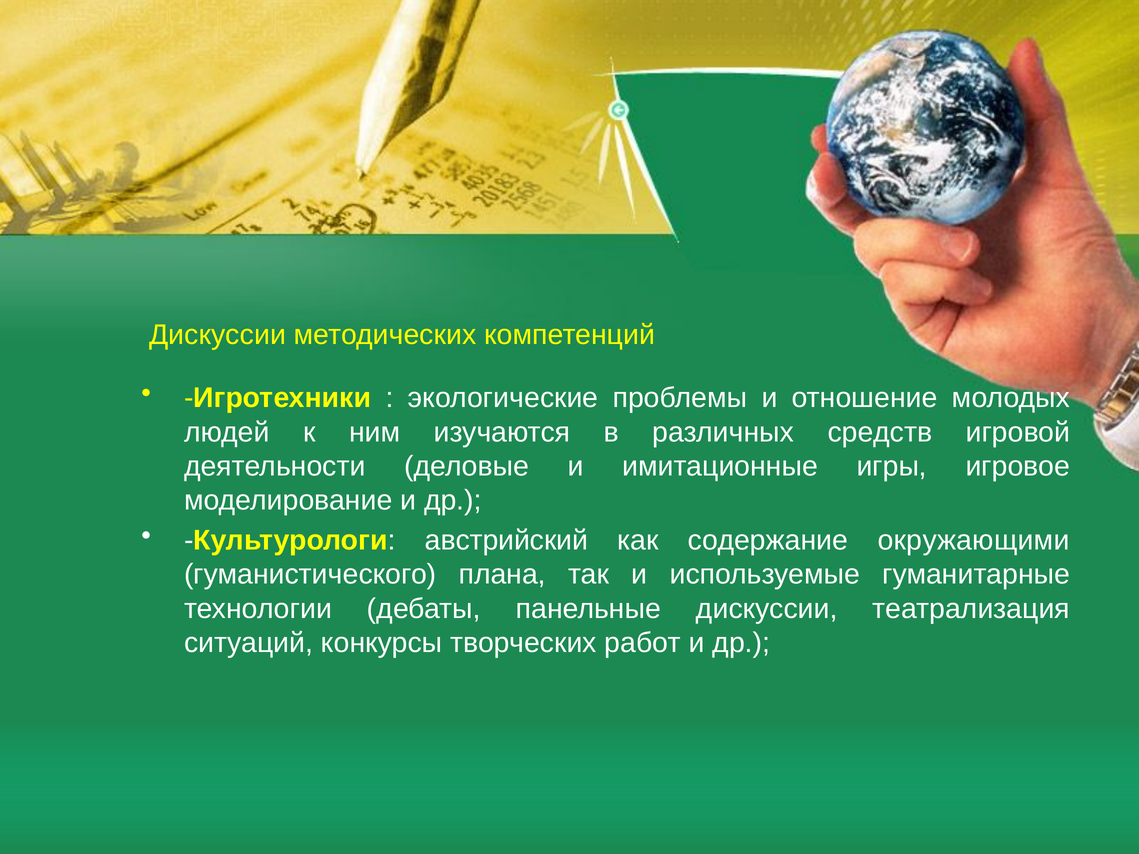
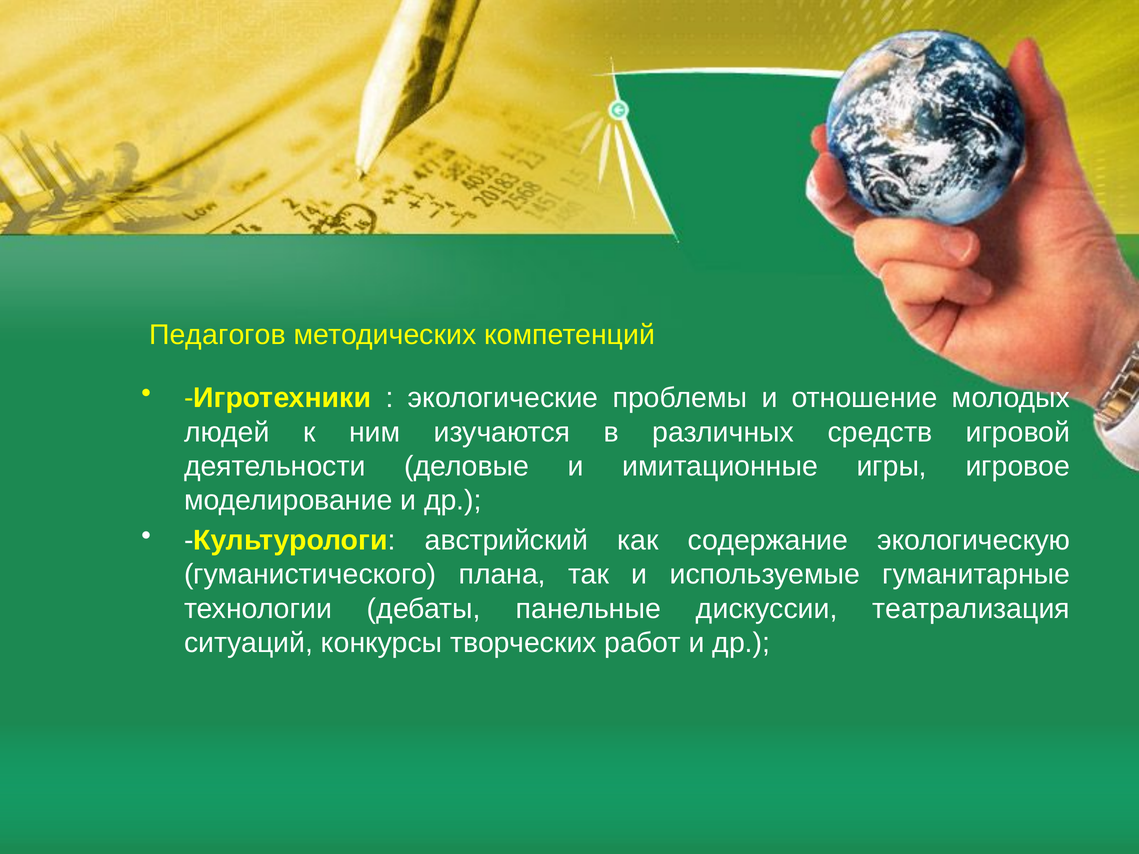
Дискуссии at (217, 335): Дискуссии -> Педагогов
окружающими: окружающими -> экологическую
